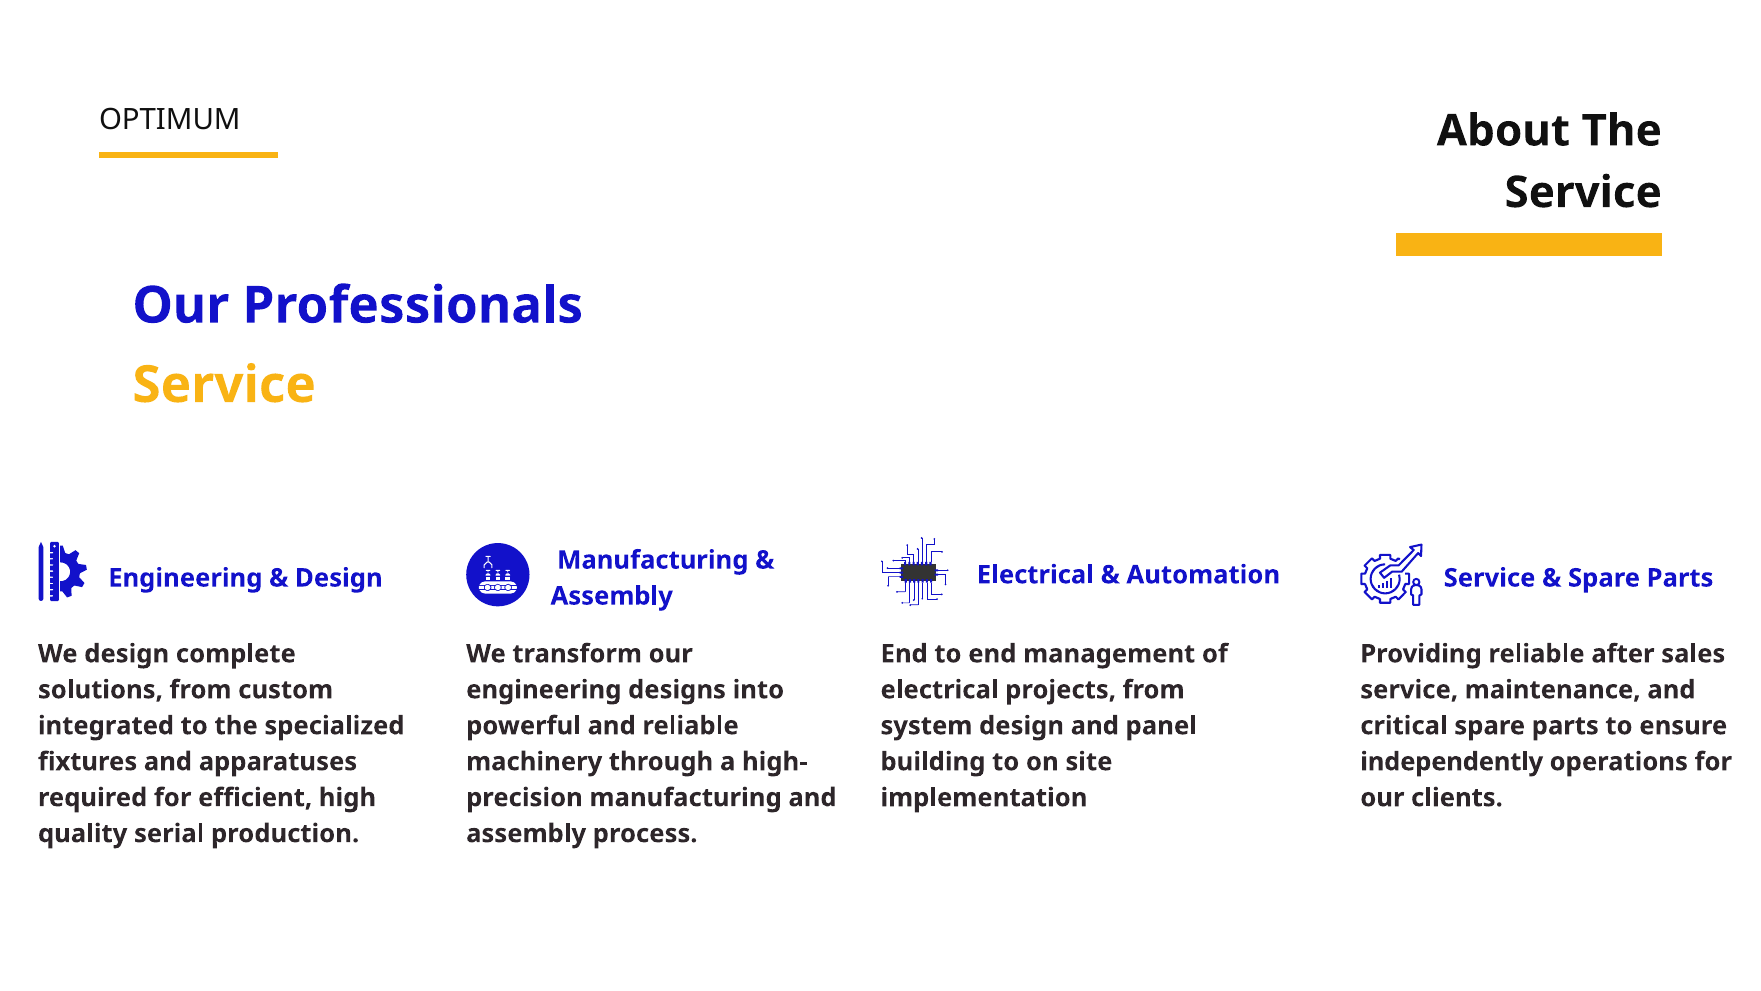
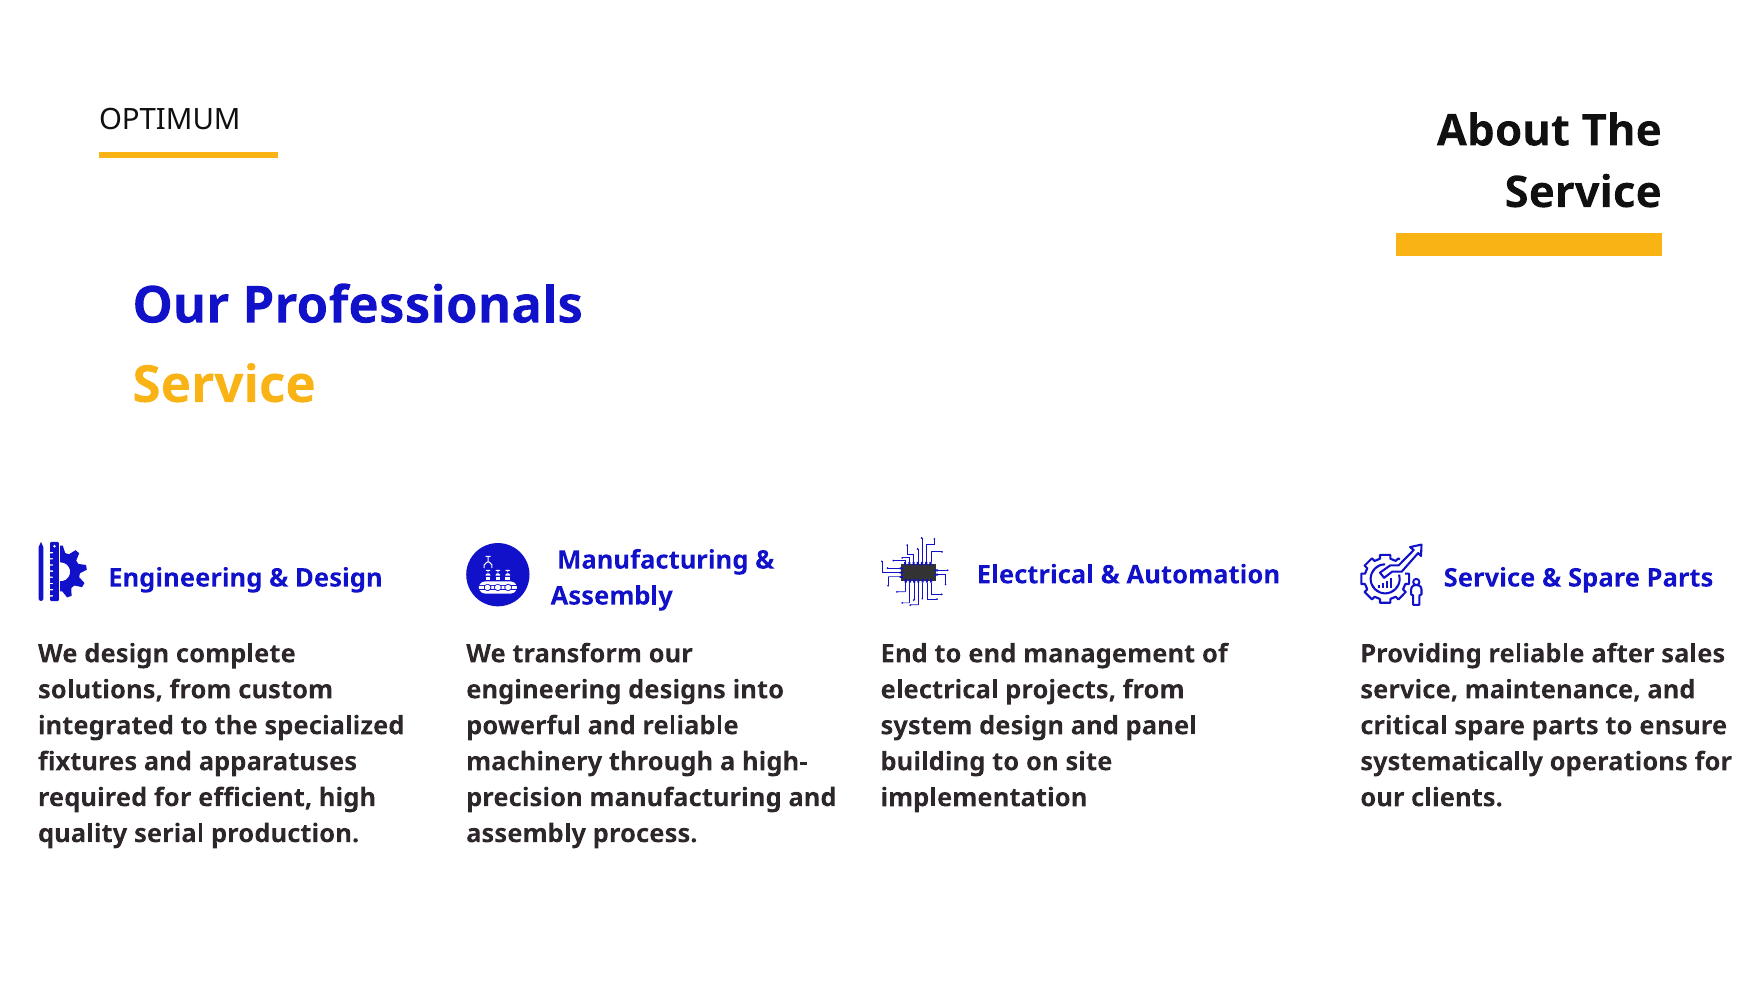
independently: independently -> systematically
